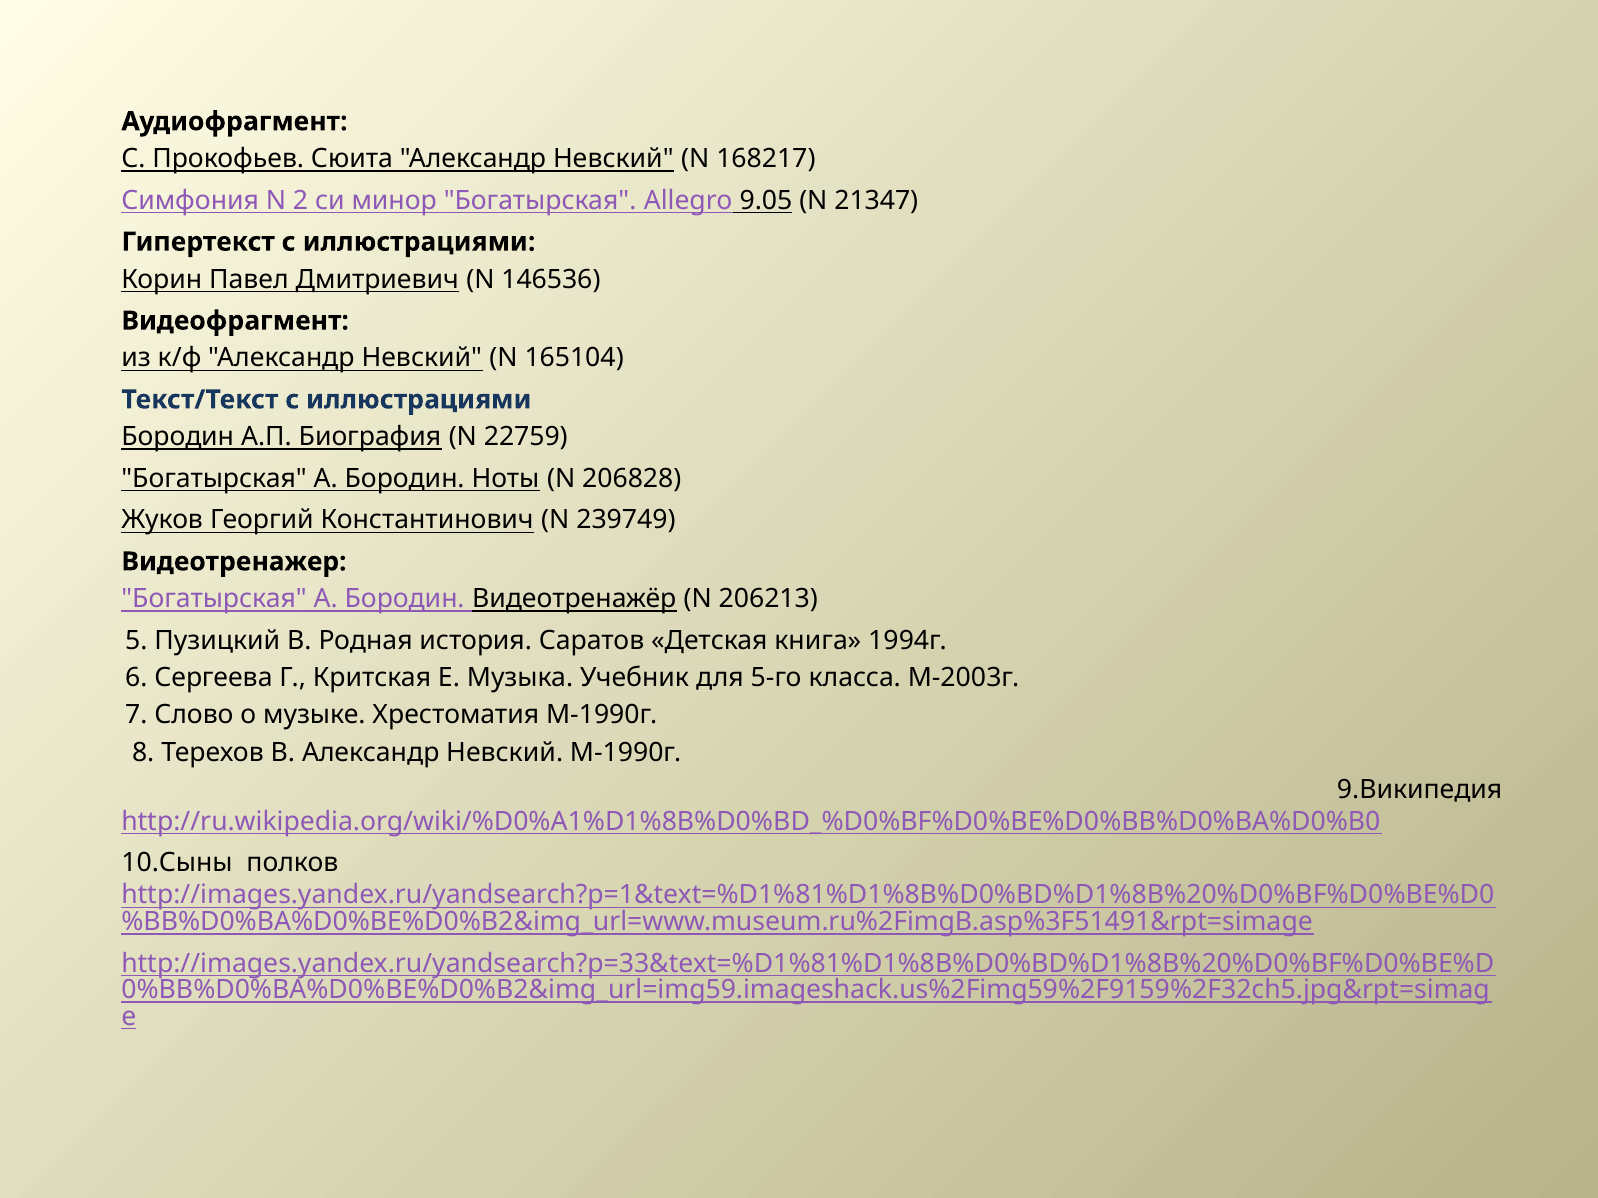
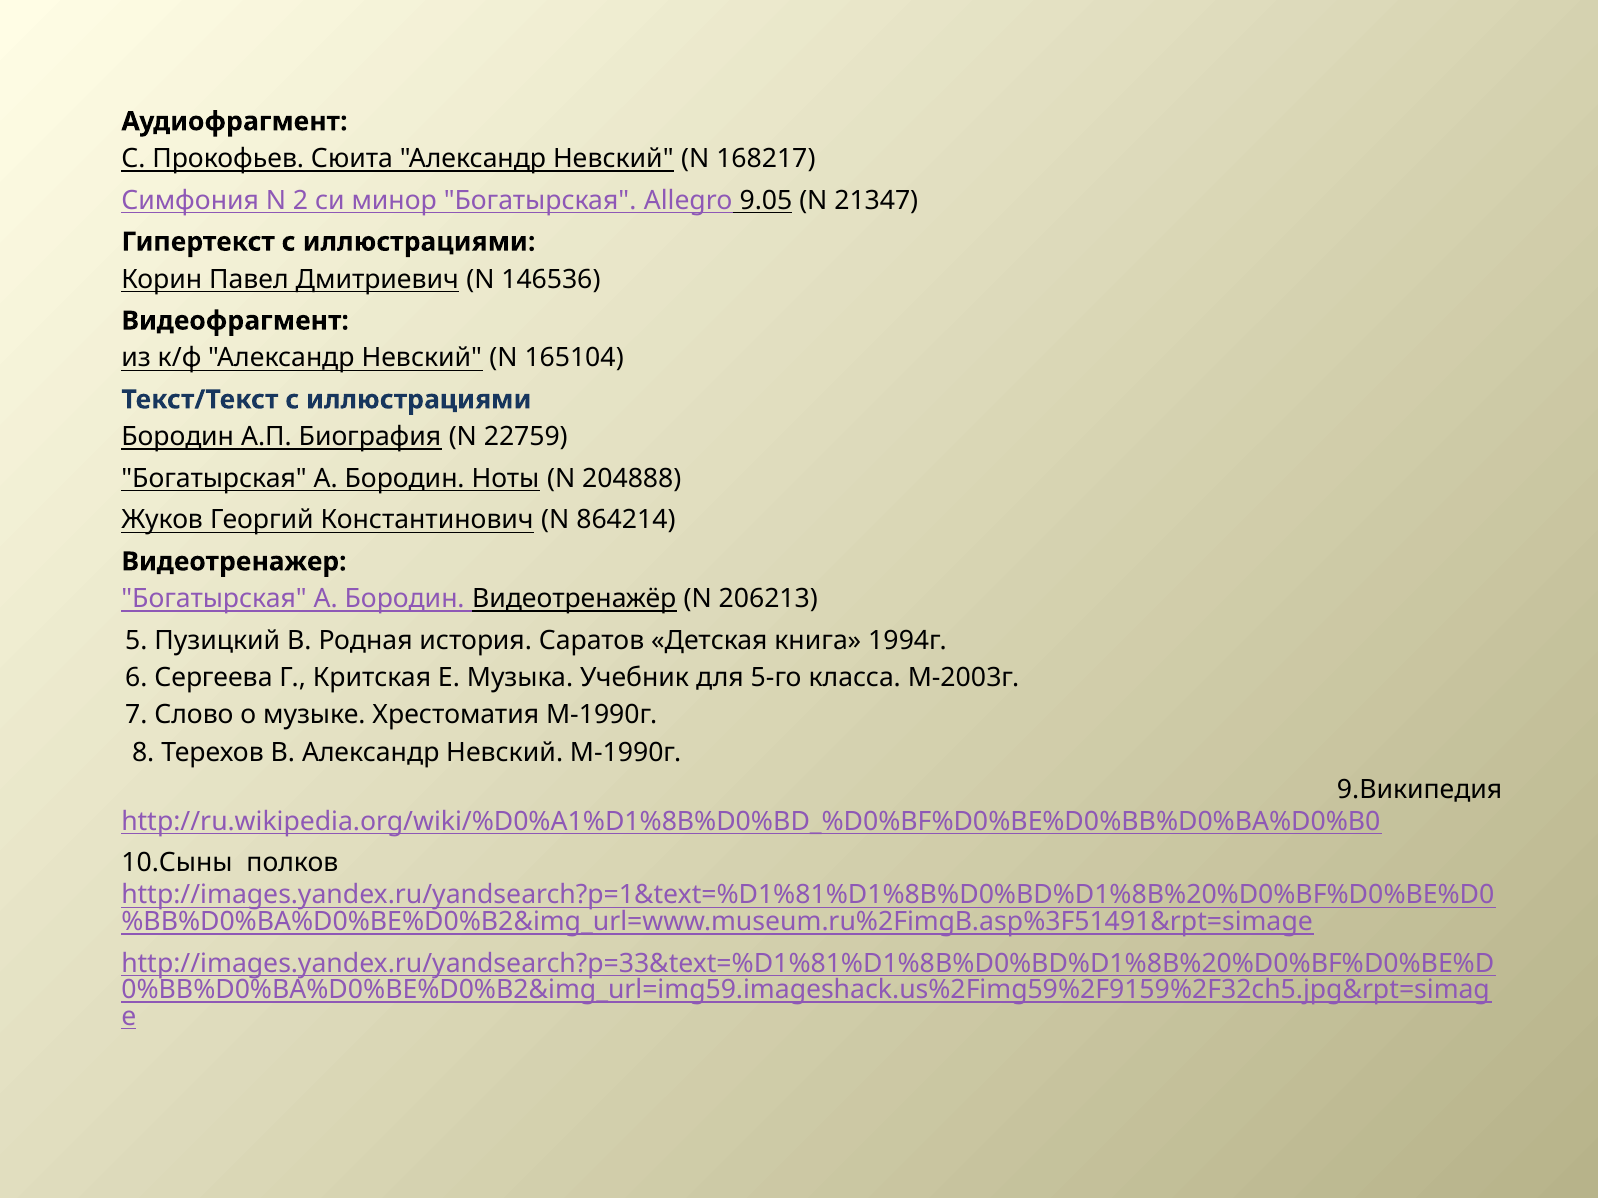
206828: 206828 -> 204888
239749: 239749 -> 864214
